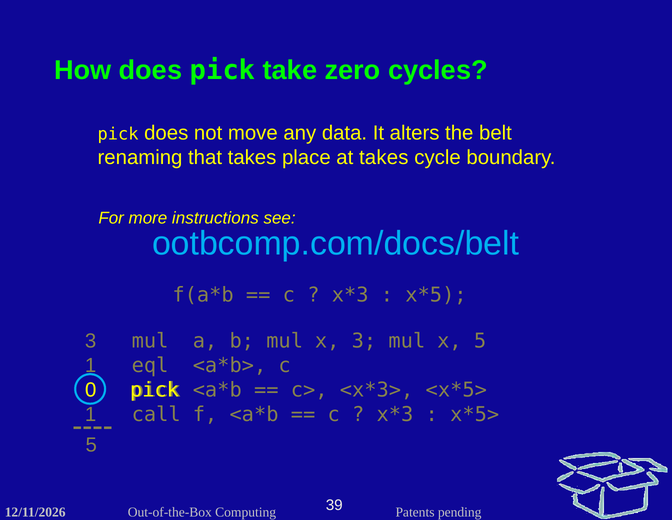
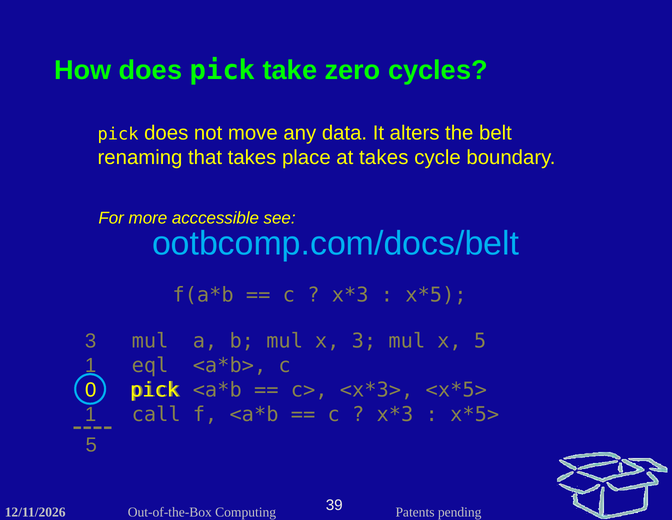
instructions: instructions -> acccessible
